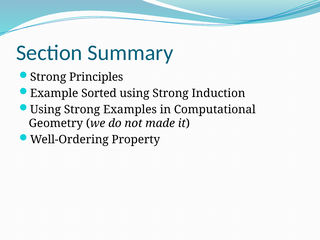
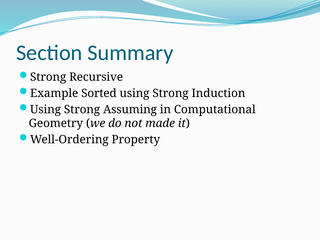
Principles: Principles -> Recursive
Examples: Examples -> Assuming
